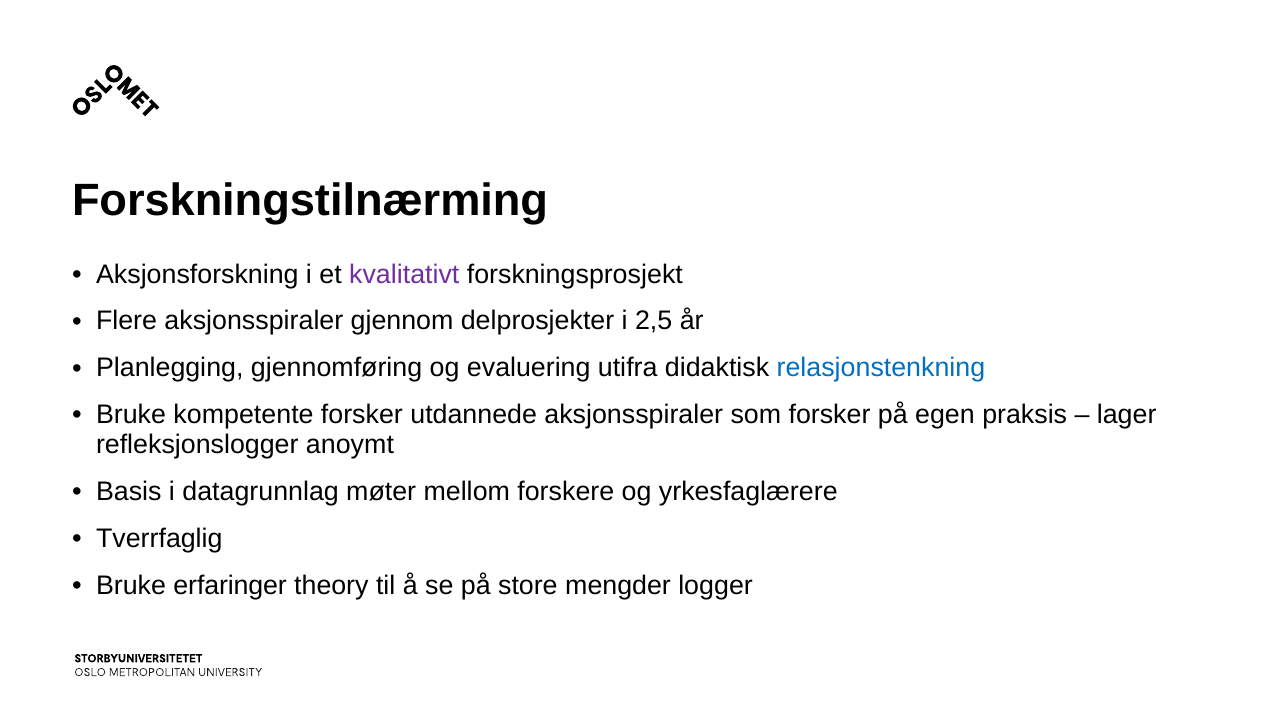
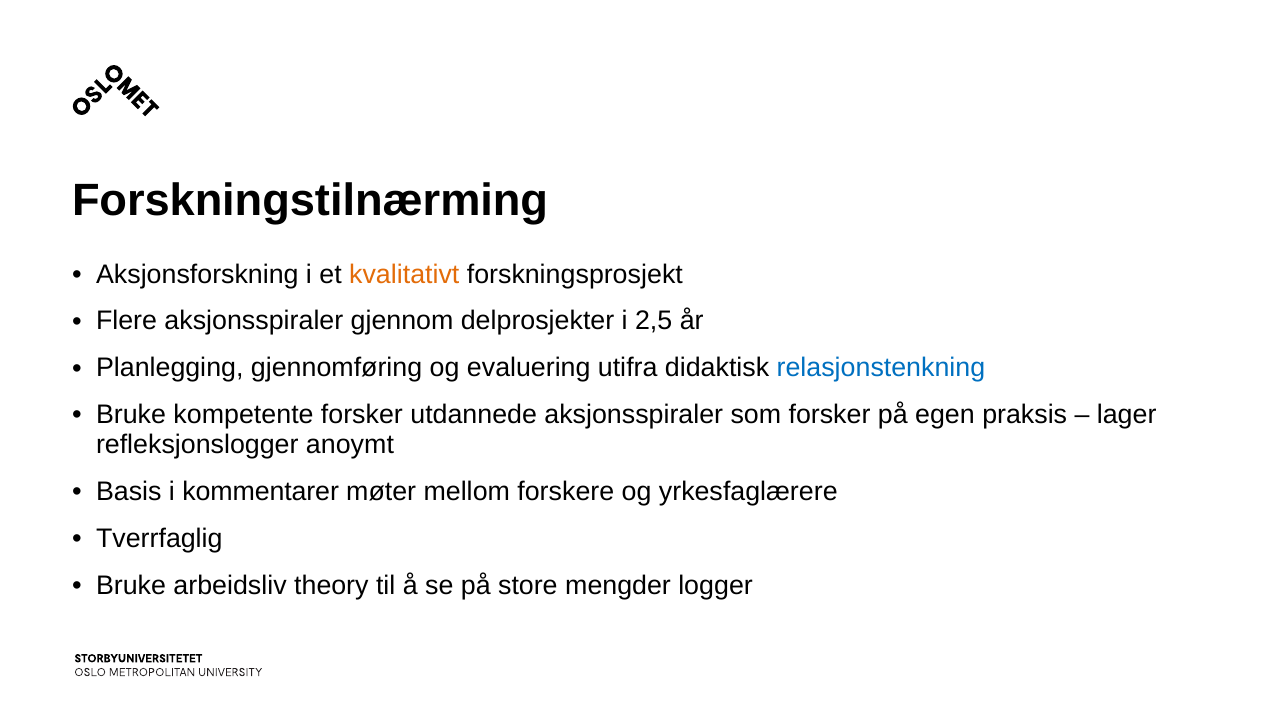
kvalitativt colour: purple -> orange
datagrunnlag: datagrunnlag -> kommentarer
erfaringer: erfaringer -> arbeidsliv
